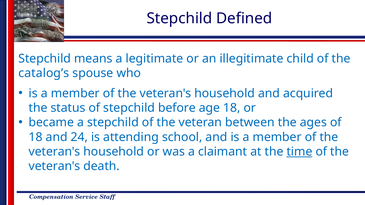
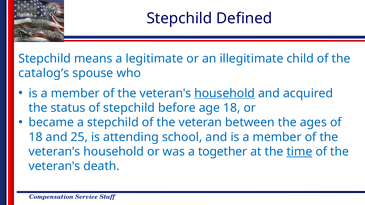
household at (225, 93) underline: none -> present
24: 24 -> 25
claimant: claimant -> together
